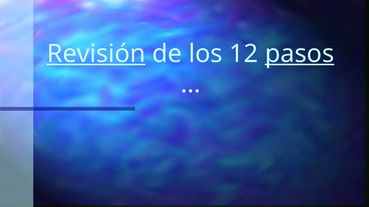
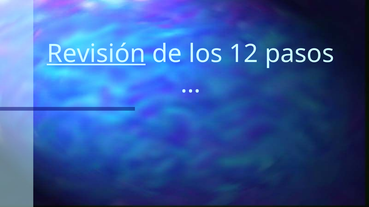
pasos underline: present -> none
